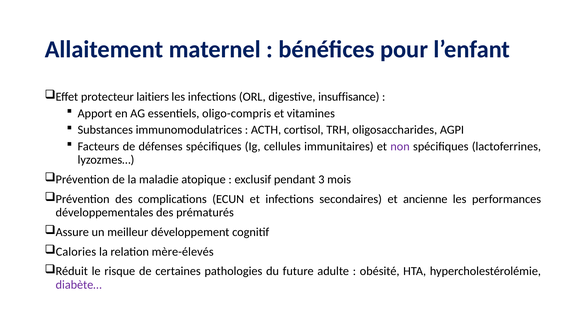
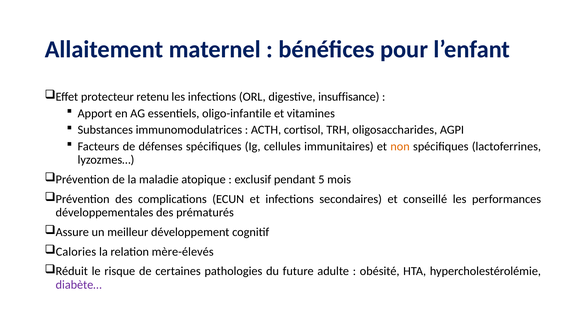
laitiers: laitiers -> retenu
oligo-compris: oligo-compris -> oligo-infantile
non colour: purple -> orange
3: 3 -> 5
ancienne: ancienne -> conseillé
